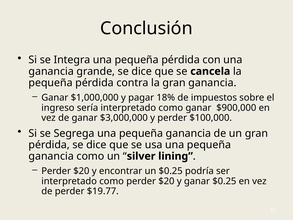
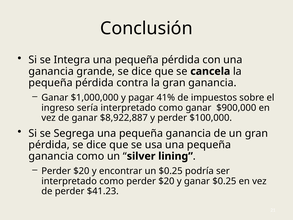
18%: 18% -> 41%
$3,000,000: $3,000,000 -> $8,922,887
$19.77: $19.77 -> $41.23
